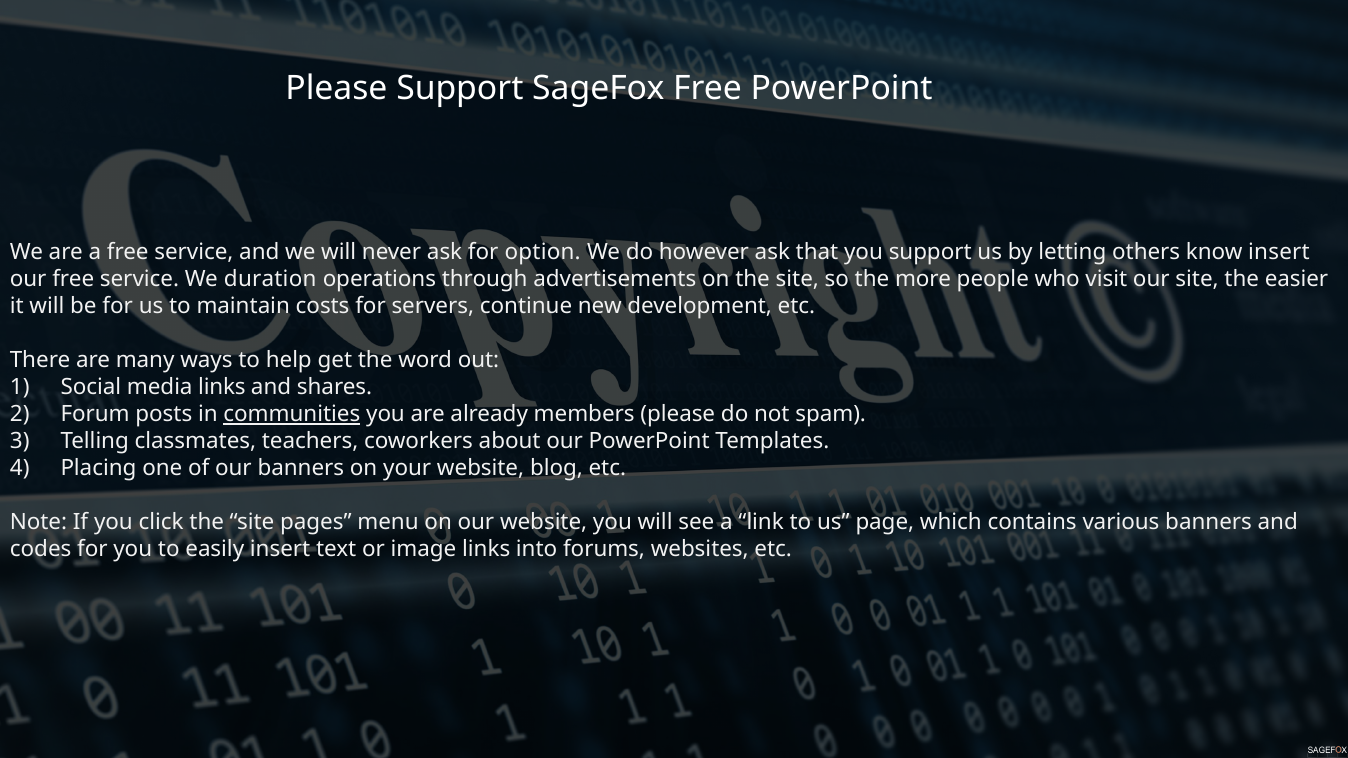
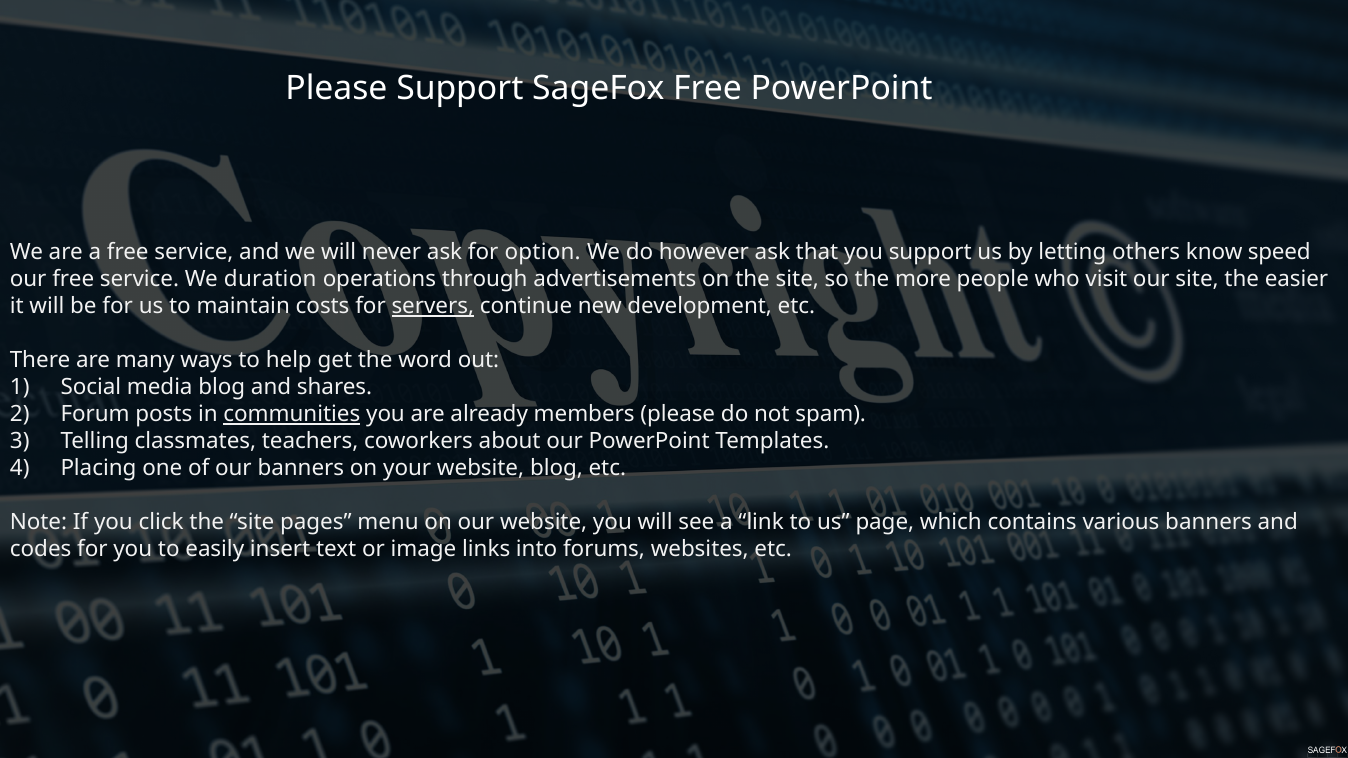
know insert: insert -> speed
servers underline: none -> present
media links: links -> blog
